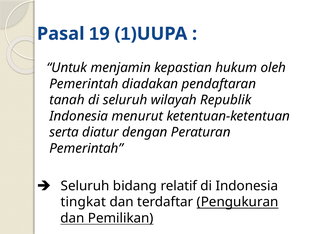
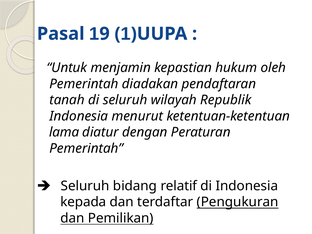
serta: serta -> lama
tingkat: tingkat -> kepada
